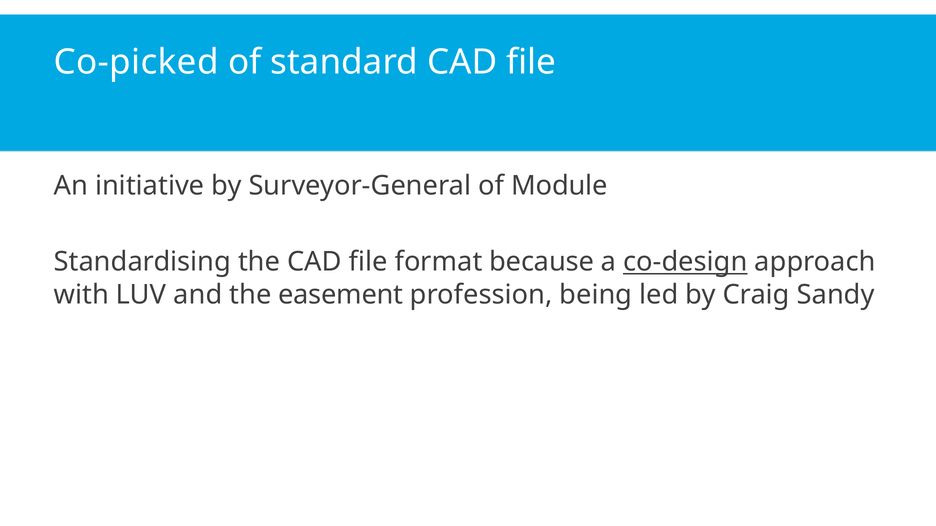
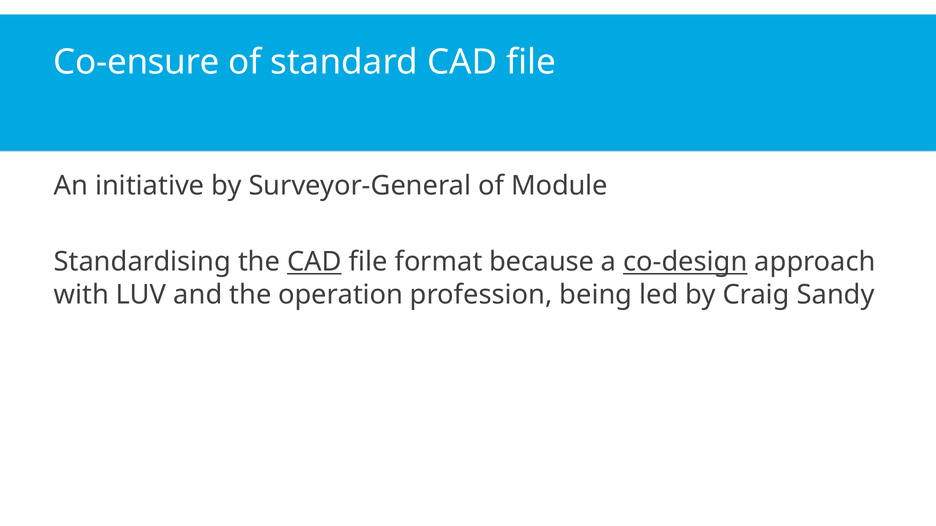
Co-picked: Co-picked -> Co-ensure
CAD at (314, 262) underline: none -> present
easement: easement -> operation
